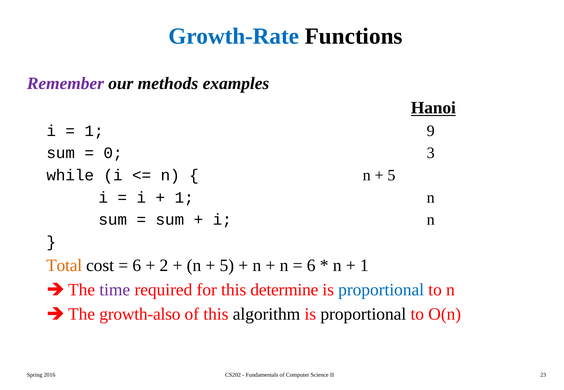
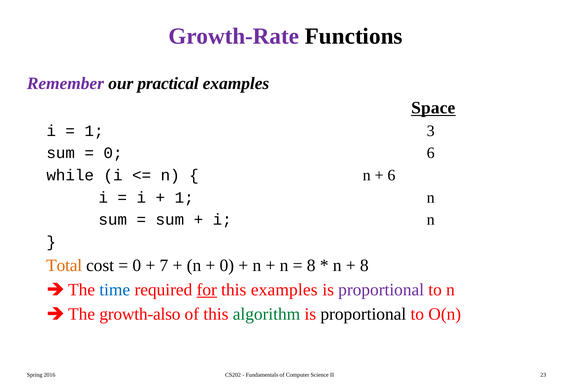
Growth-Rate colour: blue -> purple
methods: methods -> practical
Hanoi: Hanoi -> Space
9: 9 -> 3
0 3: 3 -> 6
5 at (391, 175): 5 -> 6
6 at (137, 266): 6 -> 0
2: 2 -> 7
5 at (227, 266): 5 -> 0
6 at (311, 266): 6 -> 8
1 at (364, 266): 1 -> 8
time colour: purple -> blue
for underline: none -> present
this determine: determine -> examples
proportional at (381, 290) colour: blue -> purple
algorithm colour: black -> green
